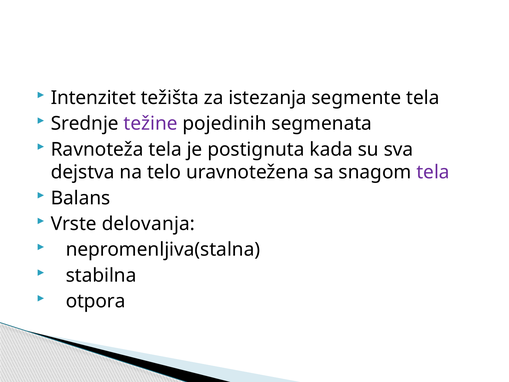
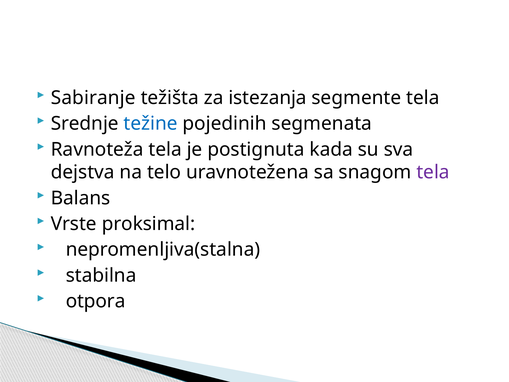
Intenzitet: Intenzitet -> Sabiranje
težine colour: purple -> blue
delovanja: delovanja -> proksimal
